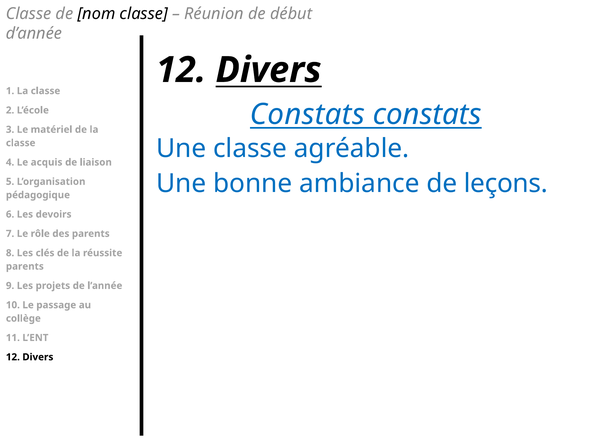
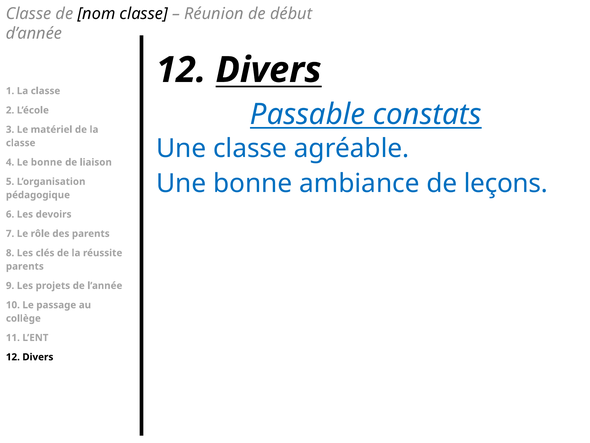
Constats at (307, 114): Constats -> Passable
Le acquis: acquis -> bonne
